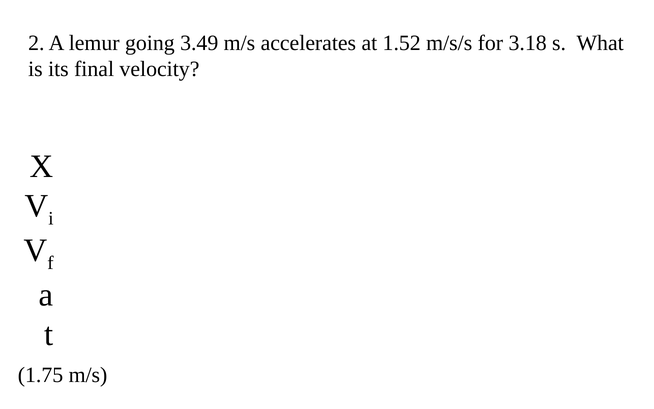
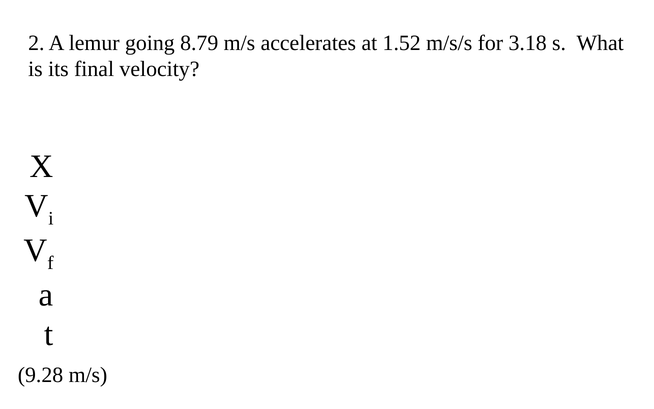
3.49: 3.49 -> 8.79
1.75: 1.75 -> 9.28
